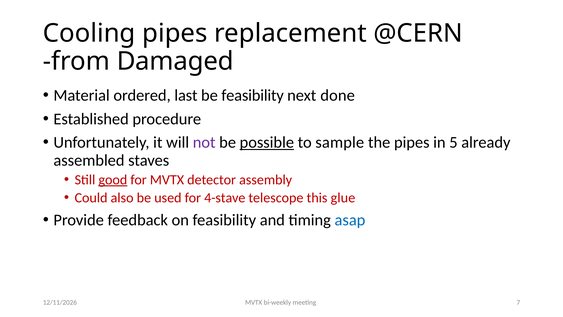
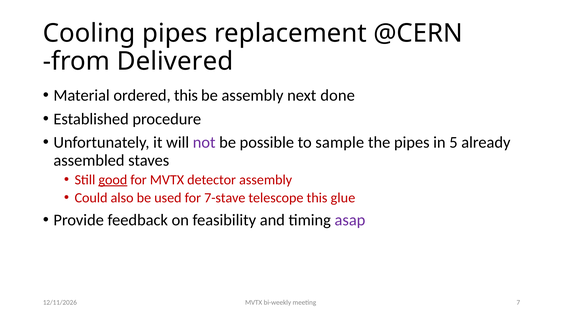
Damaged: Damaged -> Delivered
ordered last: last -> this
be feasibility: feasibility -> assembly
possible underline: present -> none
4-stave: 4-stave -> 7-stave
asap colour: blue -> purple
